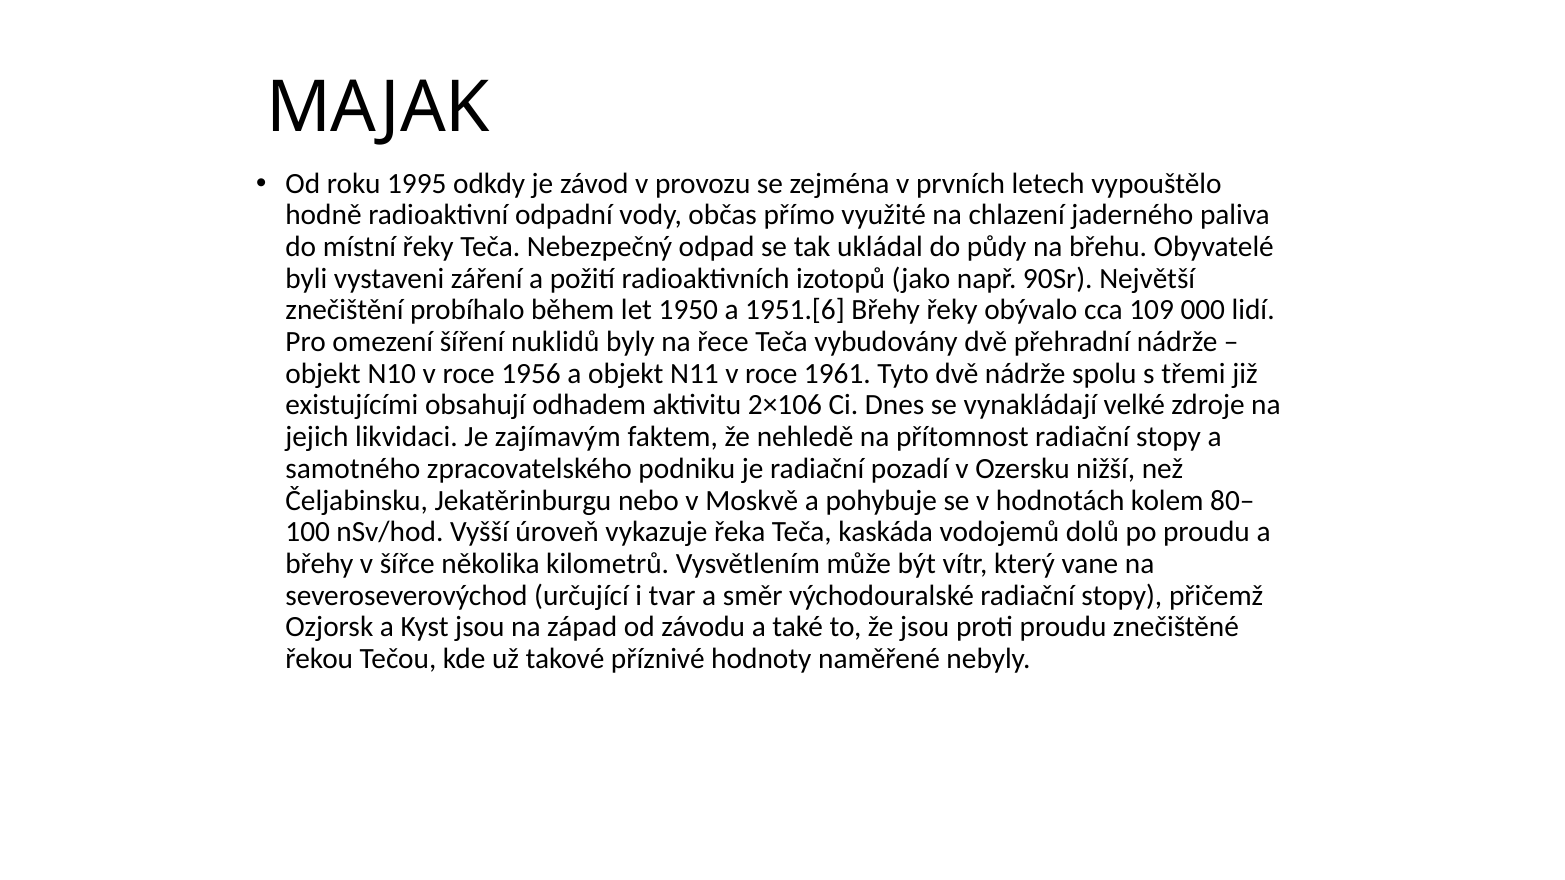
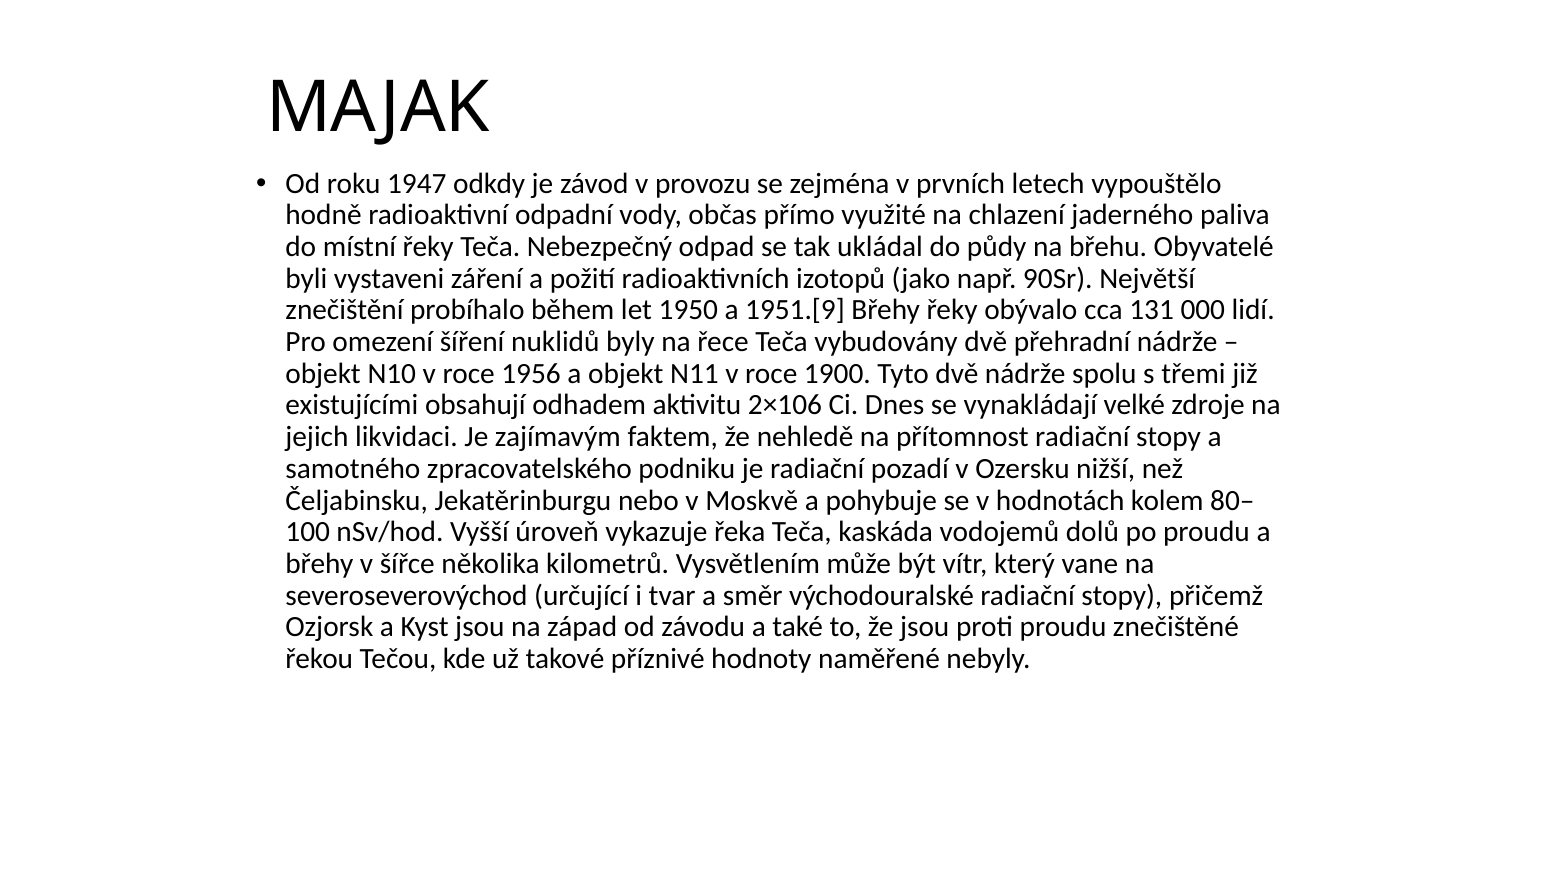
1995: 1995 -> 1947
1951.[6: 1951.[6 -> 1951.[9
109: 109 -> 131
1961: 1961 -> 1900
